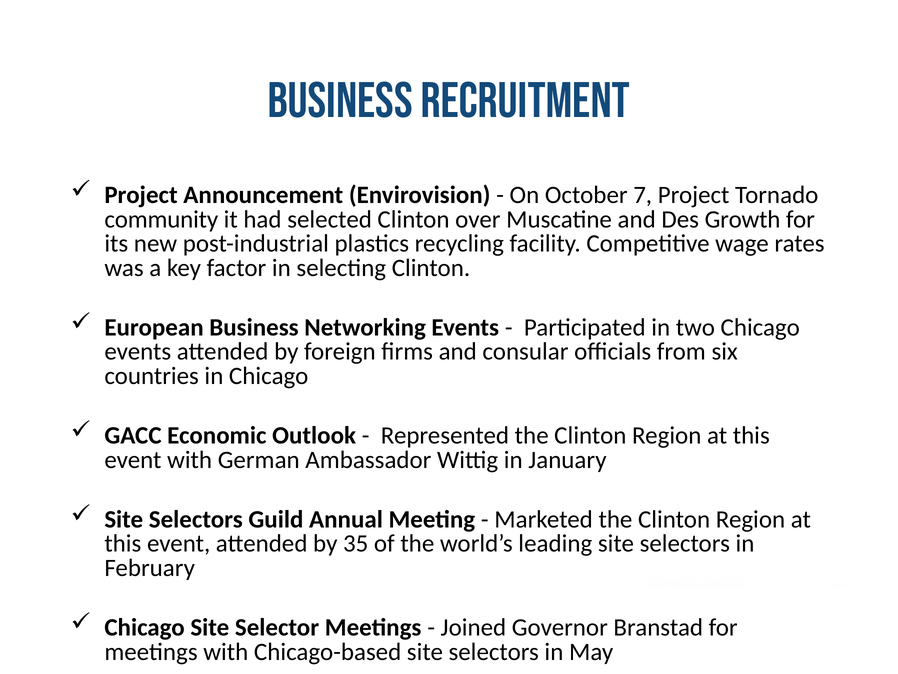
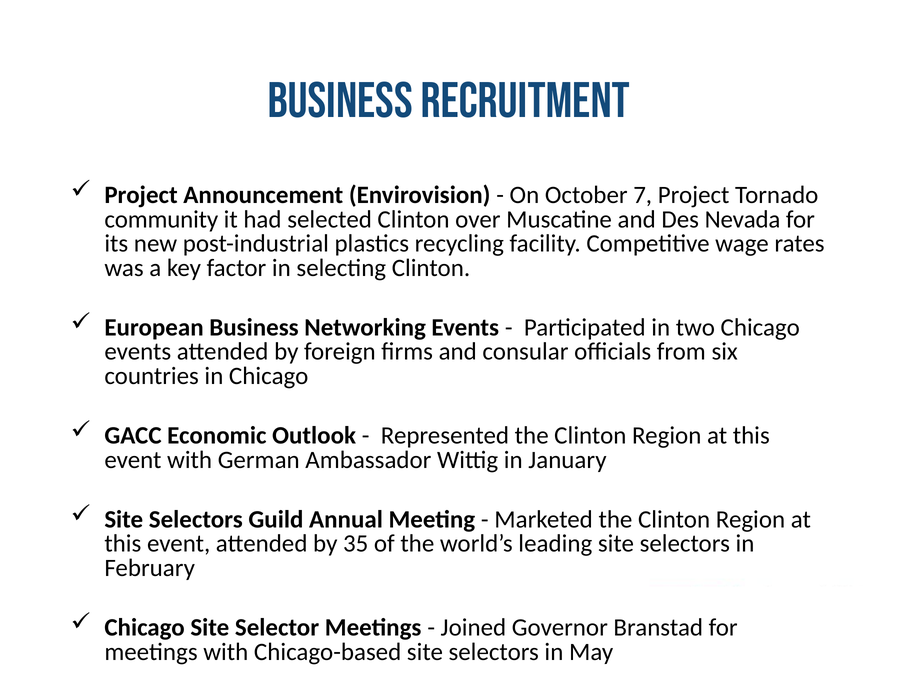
Growth: Growth -> Nevada
